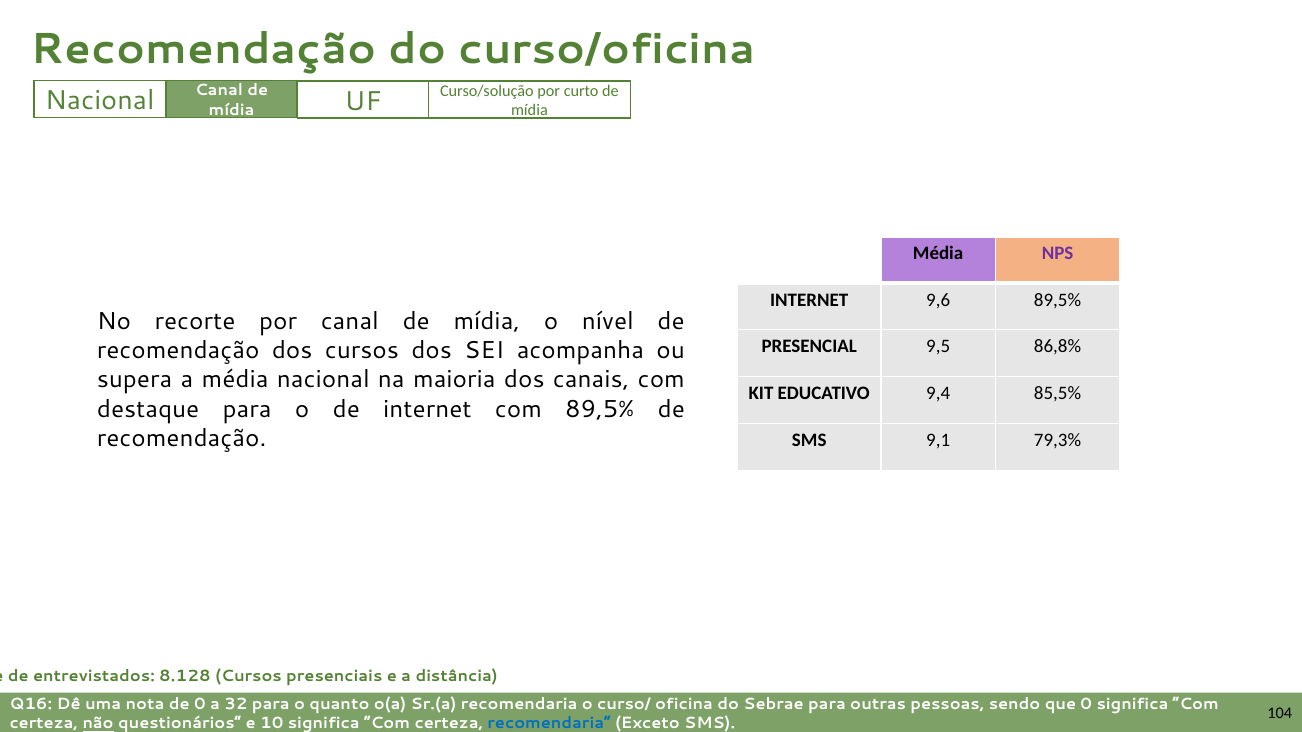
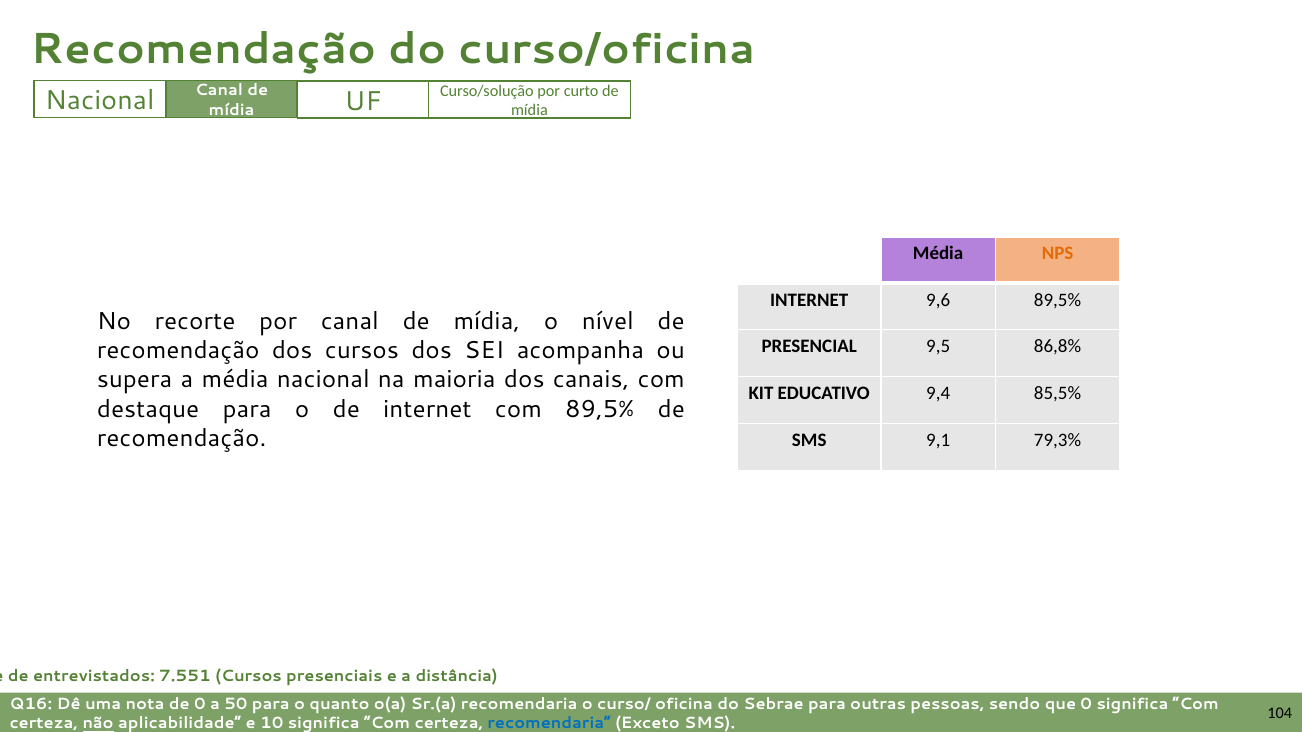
NPS colour: purple -> orange
8.128: 8.128 -> 7.551
32: 32 -> 50
questionários: questionários -> aplicabilidade
